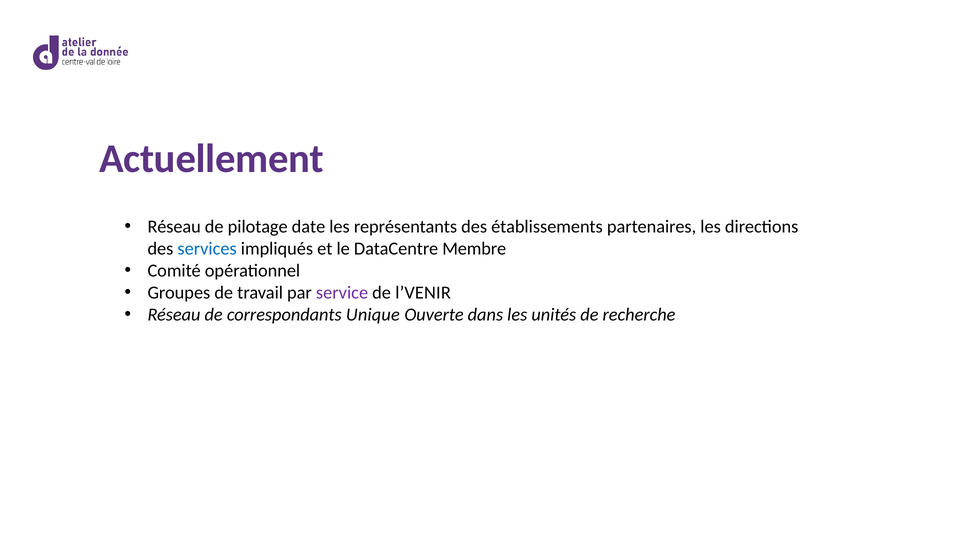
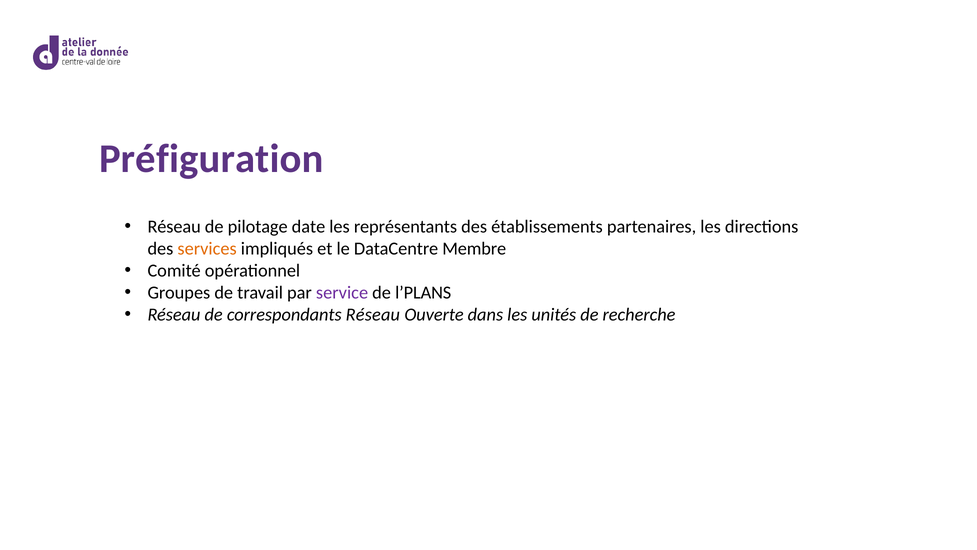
Actuellement: Actuellement -> Préfiguration
services colour: blue -> orange
l’VENIR: l’VENIR -> l’PLANS
correspondants Unique: Unique -> Réseau
